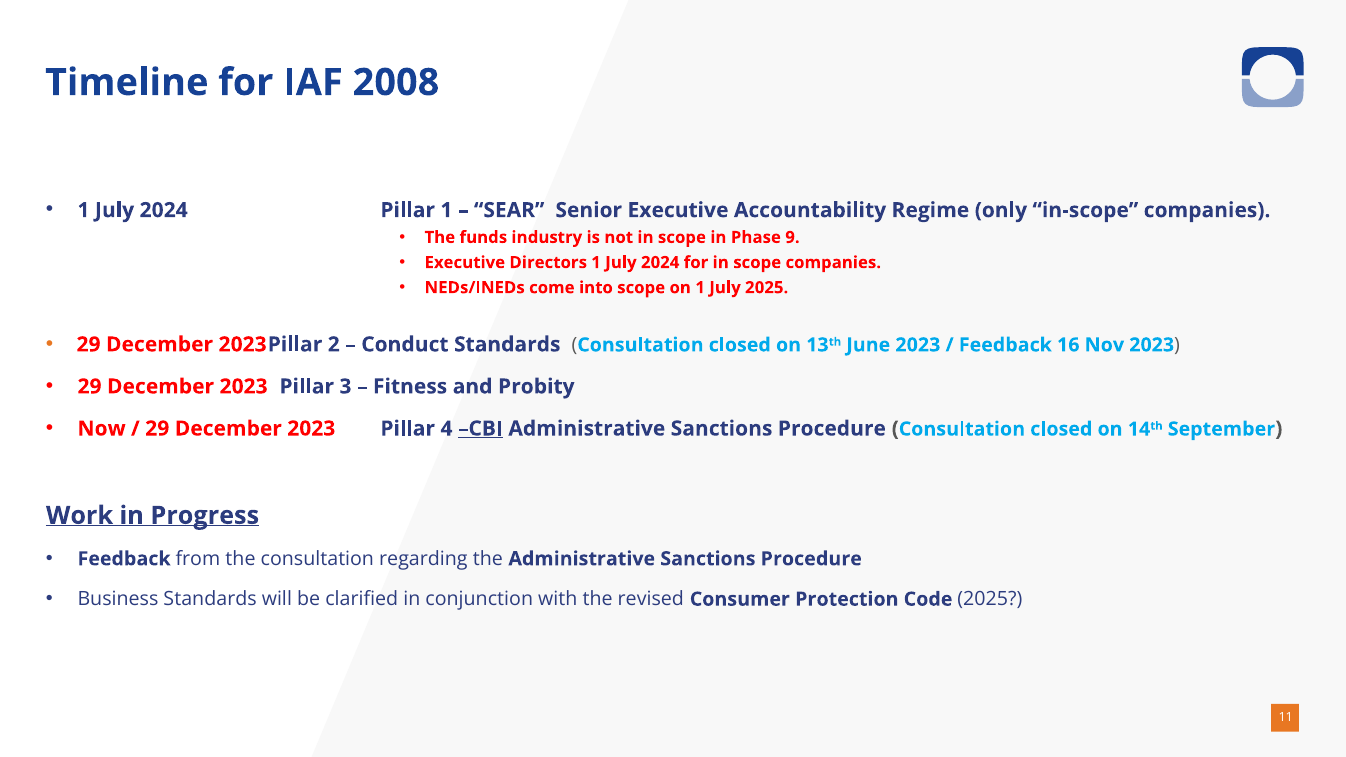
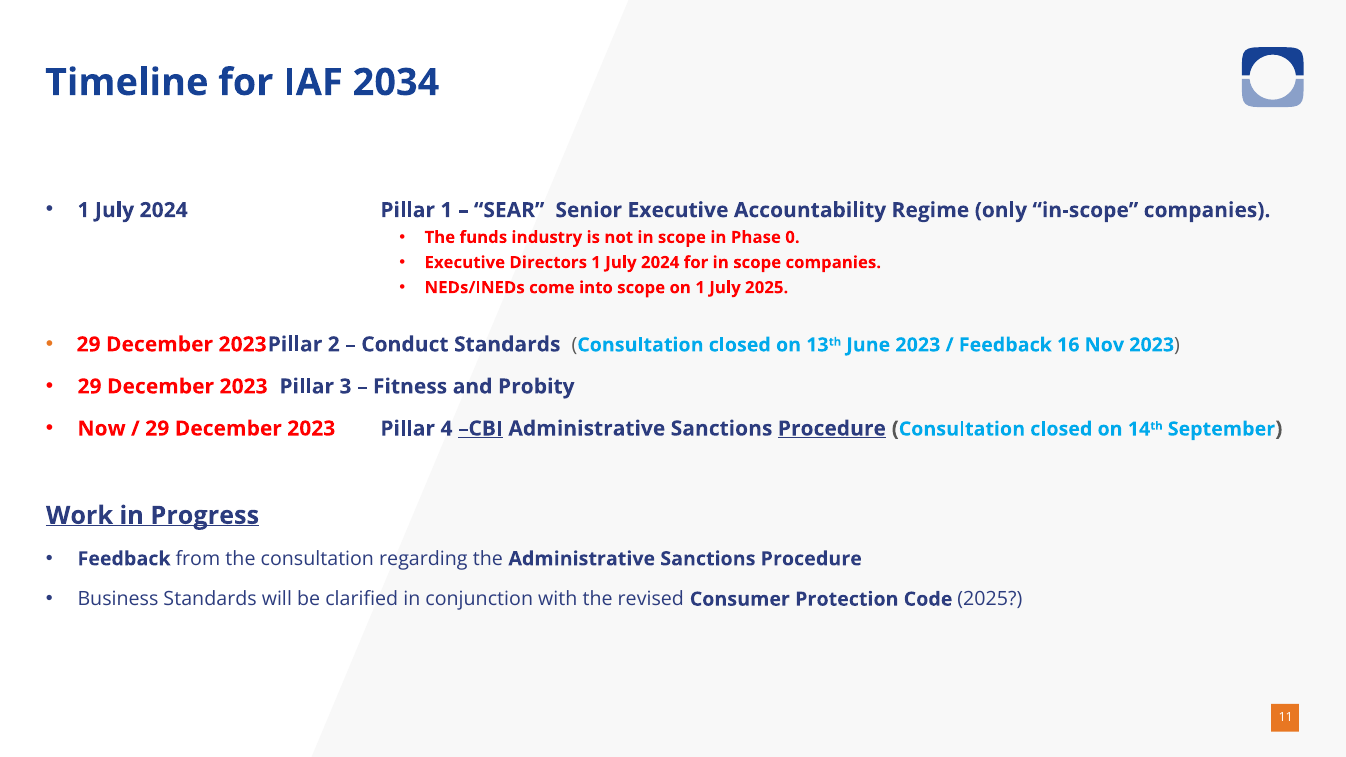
2008: 2008 -> 2034
9: 9 -> 0
Procedure at (832, 429) underline: none -> present
